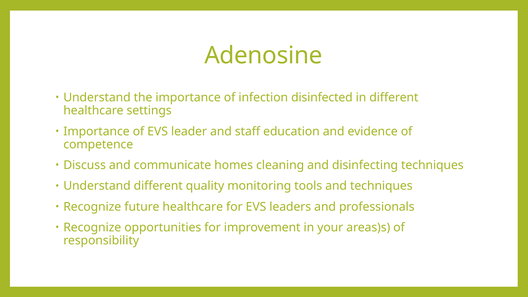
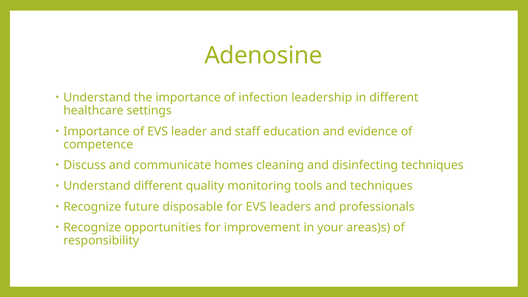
disinfected: disinfected -> leadership
future healthcare: healthcare -> disposable
